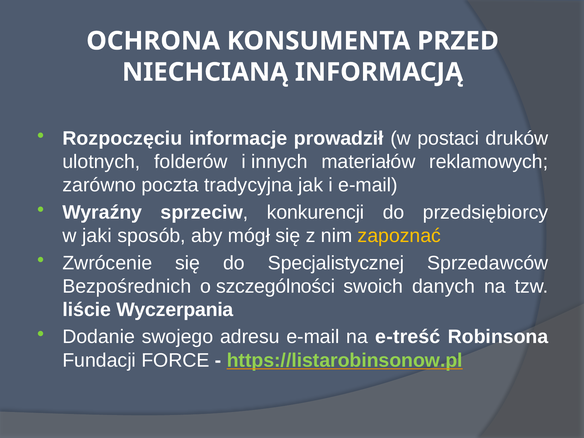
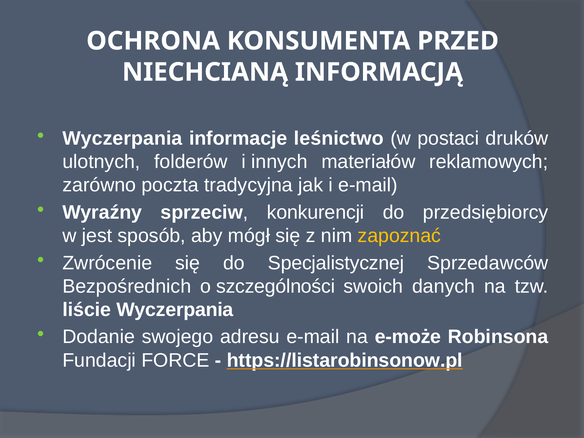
Rozpoczęciu at (122, 138): Rozpoczęciu -> Wyczerpania
prowadził: prowadził -> leśnictwo
jaki: jaki -> jest
e-treść: e-treść -> e-może
https://listarobinsonow.pl colour: light green -> white
